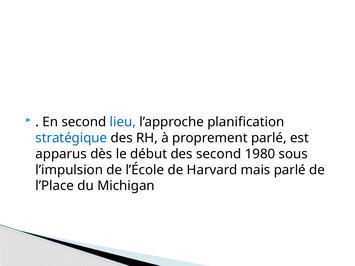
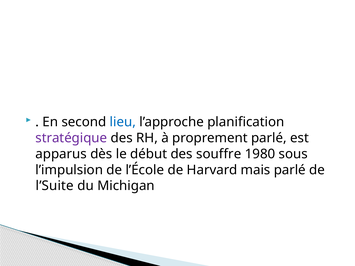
stratégique colour: blue -> purple
des second: second -> souffre
l’Place: l’Place -> l’Suite
